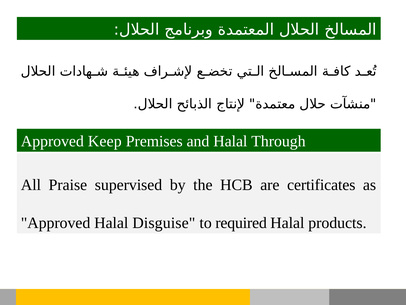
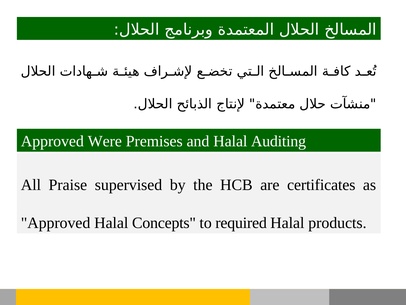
Keep: Keep -> Were
Through: Through -> Auditing
Disguise: Disguise -> Concepts
